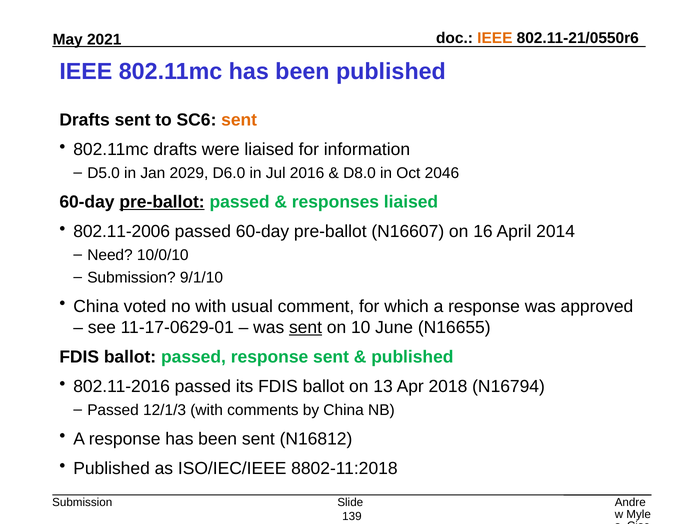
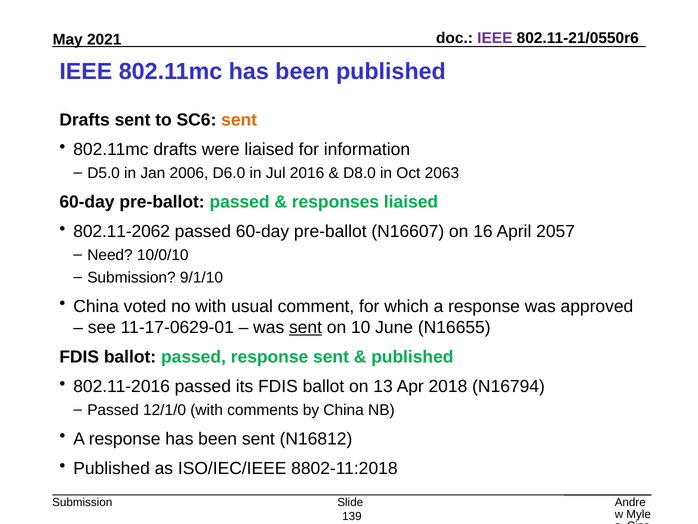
IEEE at (495, 38) colour: orange -> purple
2029: 2029 -> 2006
2046: 2046 -> 2063
pre-ballot at (162, 202) underline: present -> none
802.11-2006: 802.11-2006 -> 802.11-2062
2014: 2014 -> 2057
12/1/3: 12/1/3 -> 12/1/0
